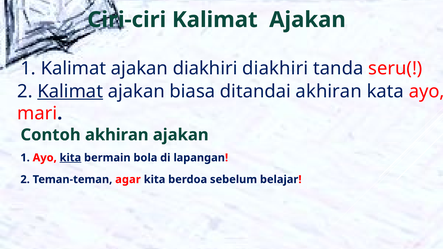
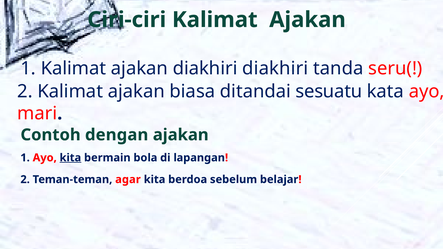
Kalimat at (70, 91) underline: present -> none
ditandai akhiran: akhiran -> sesuatu
Contoh akhiran: akhiran -> dengan
